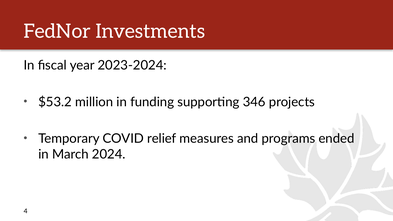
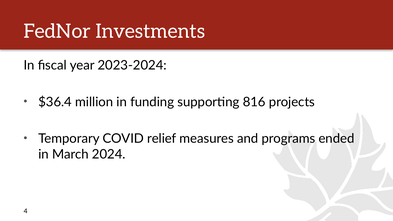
$53.2: $53.2 -> $36.4
346: 346 -> 816
